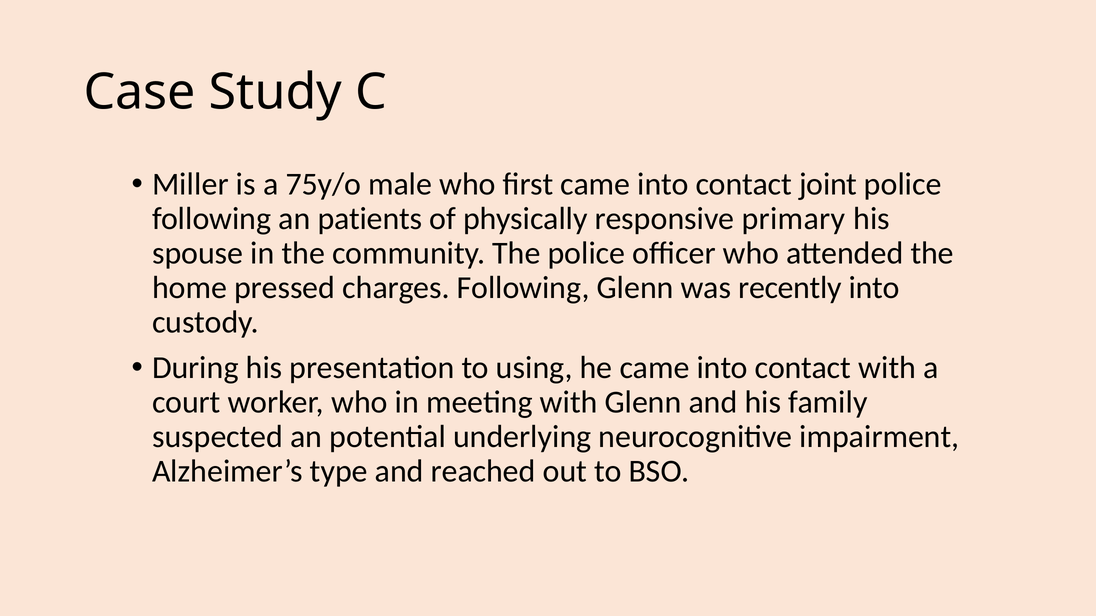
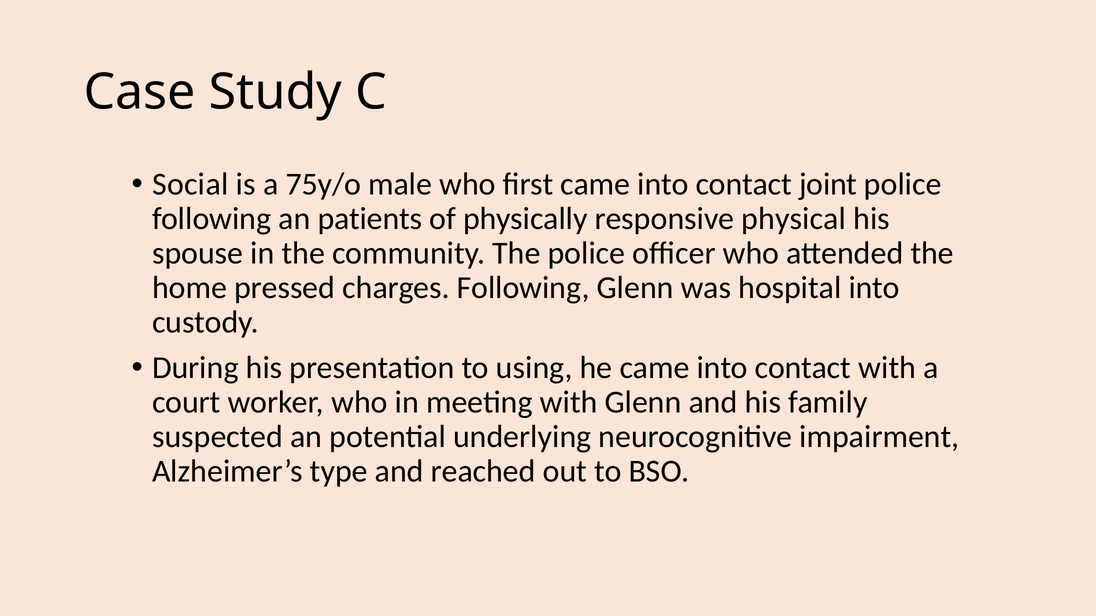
Miller: Miller -> Social
primary: primary -> physical
recently: recently -> hospital
